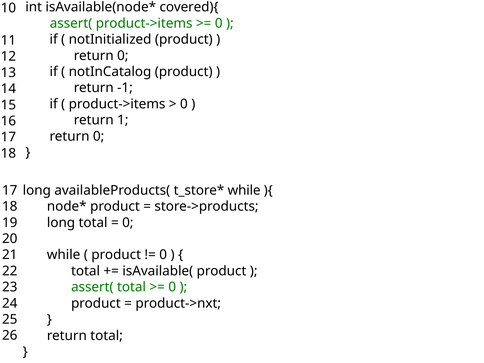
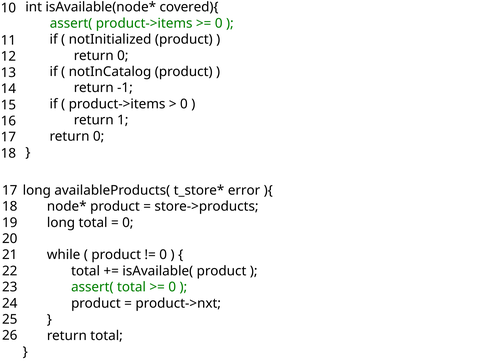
while at (244, 190): while -> error
